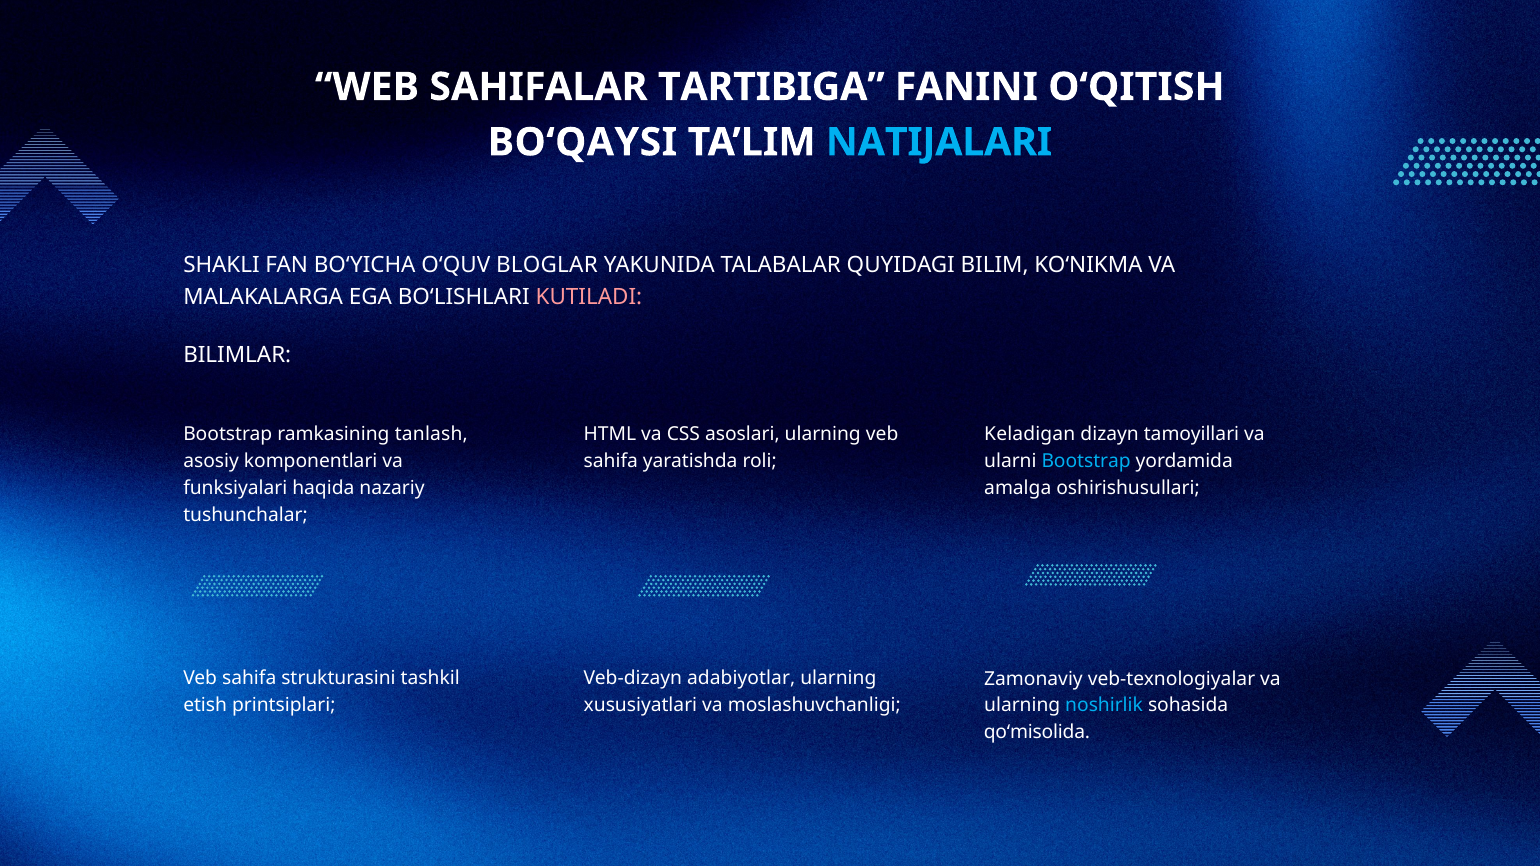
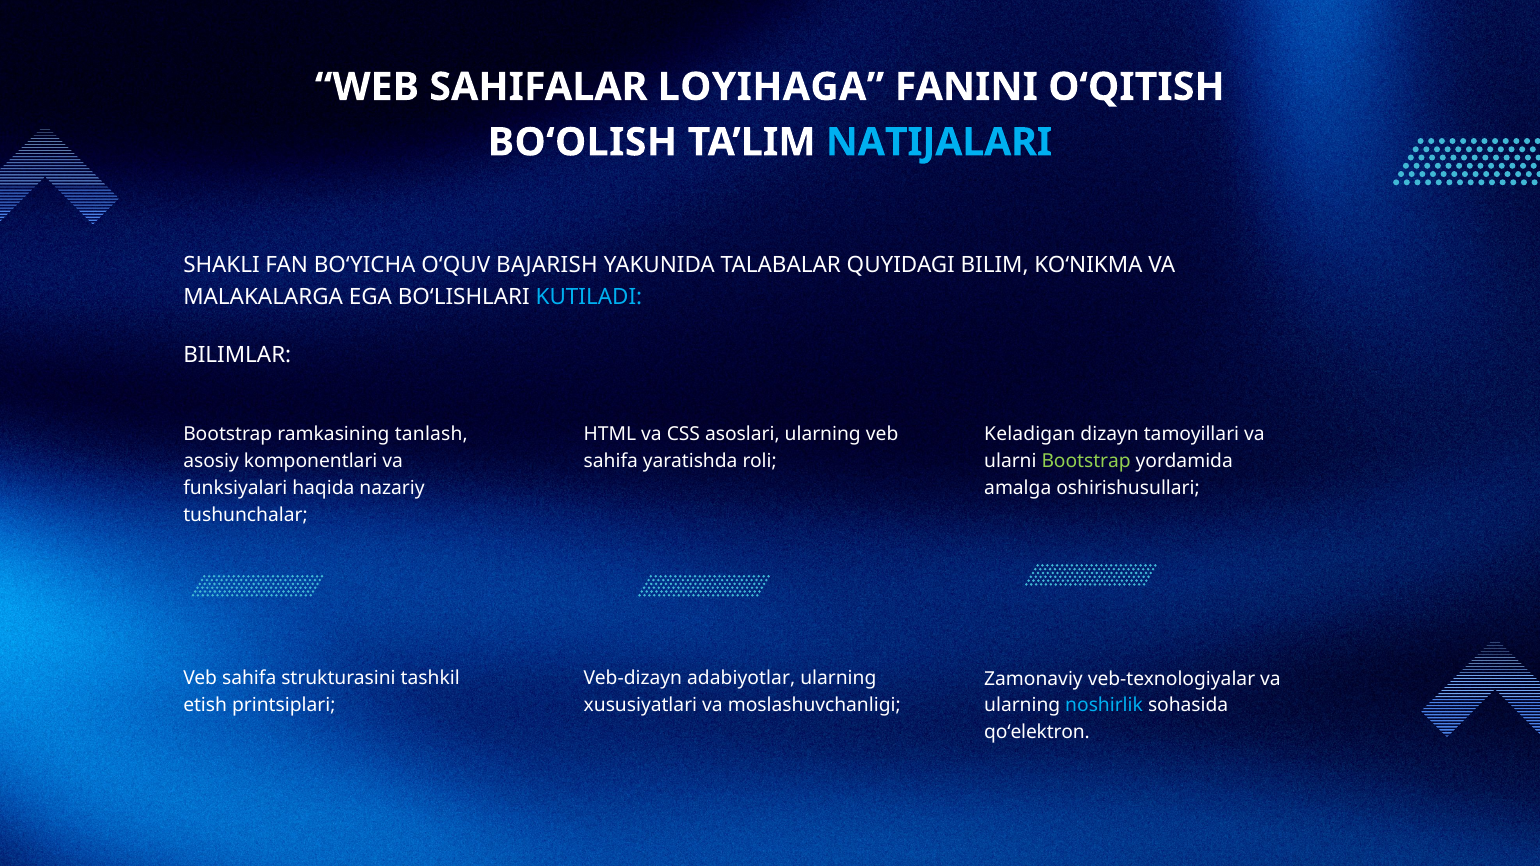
TARTIBIGA: TARTIBIGA -> LOYIHAGA
BO‘QAYSI: BO‘QAYSI -> BO‘OLISH
BLOGLAR: BLOGLAR -> BAJARISH
KUTILADI colour: pink -> light blue
Bootstrap at (1086, 461) colour: light blue -> light green
qo‘misolida: qo‘misolida -> qo‘elektron
